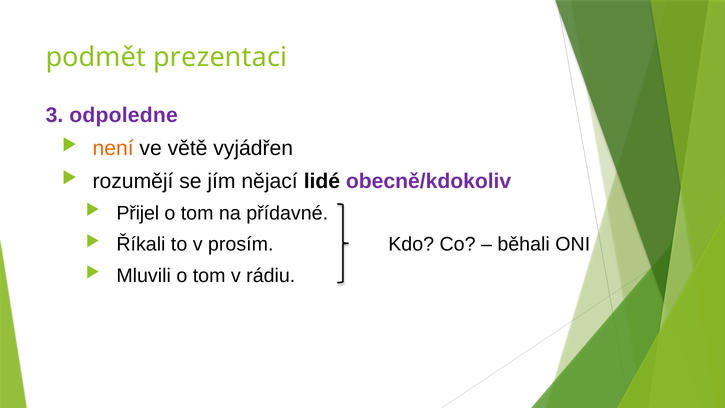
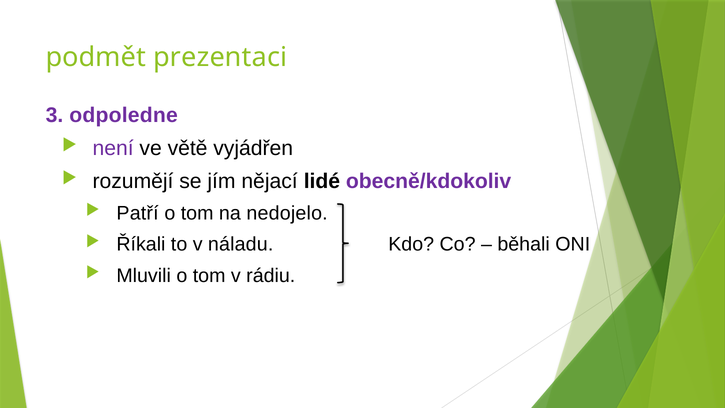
není colour: orange -> purple
Přijel: Přijel -> Patří
přídavné: přídavné -> nedojelo
prosím: prosím -> náladu
